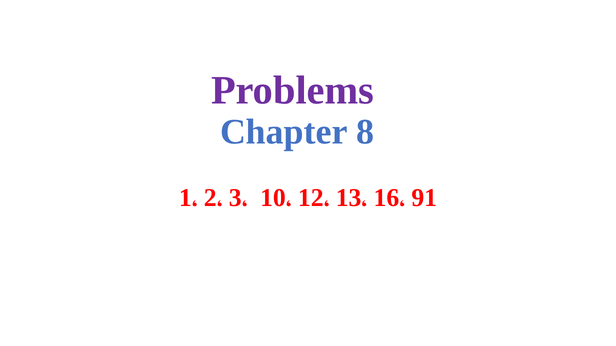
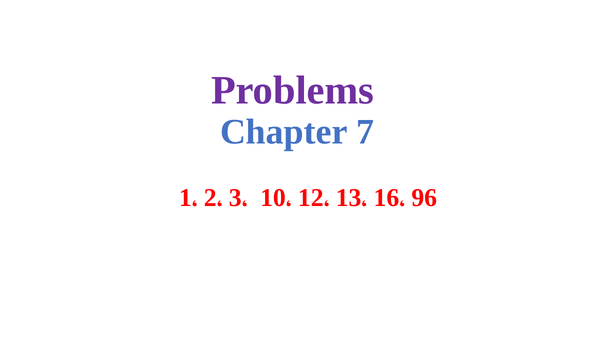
8: 8 -> 7
91: 91 -> 96
